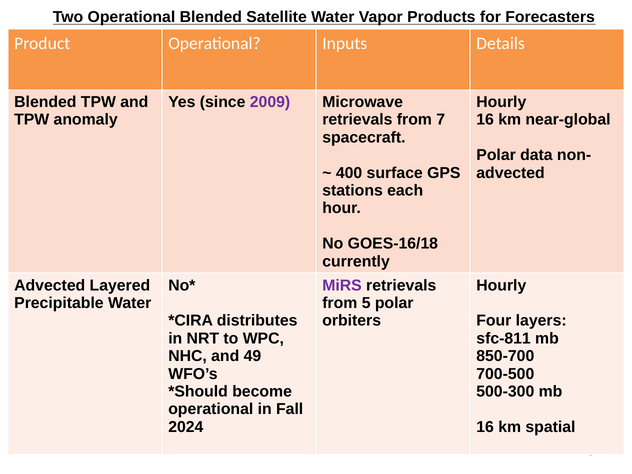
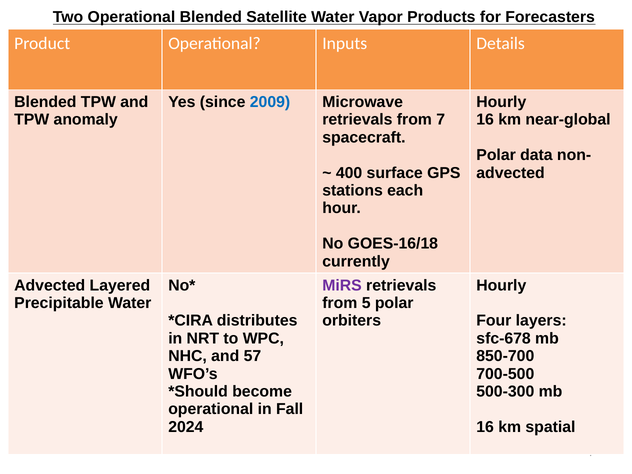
2009 colour: purple -> blue
sfc-811: sfc-811 -> sfc-678
49: 49 -> 57
